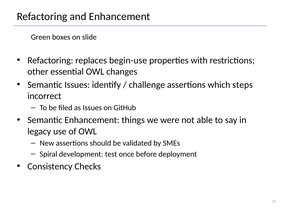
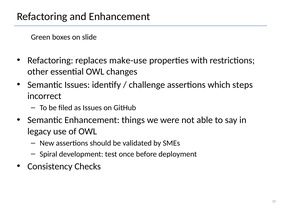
begin-use: begin-use -> make-use
